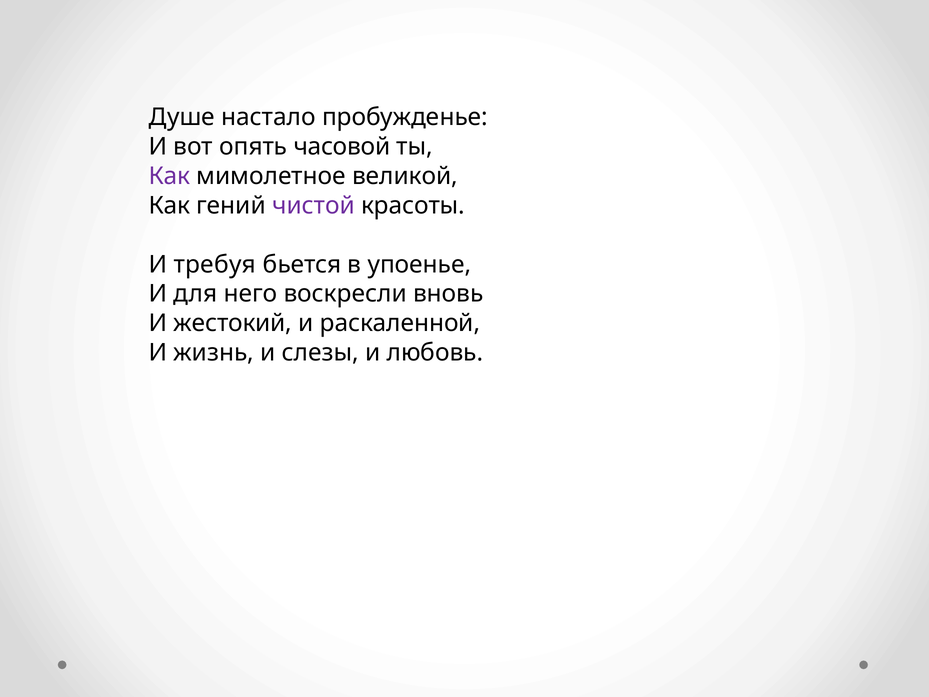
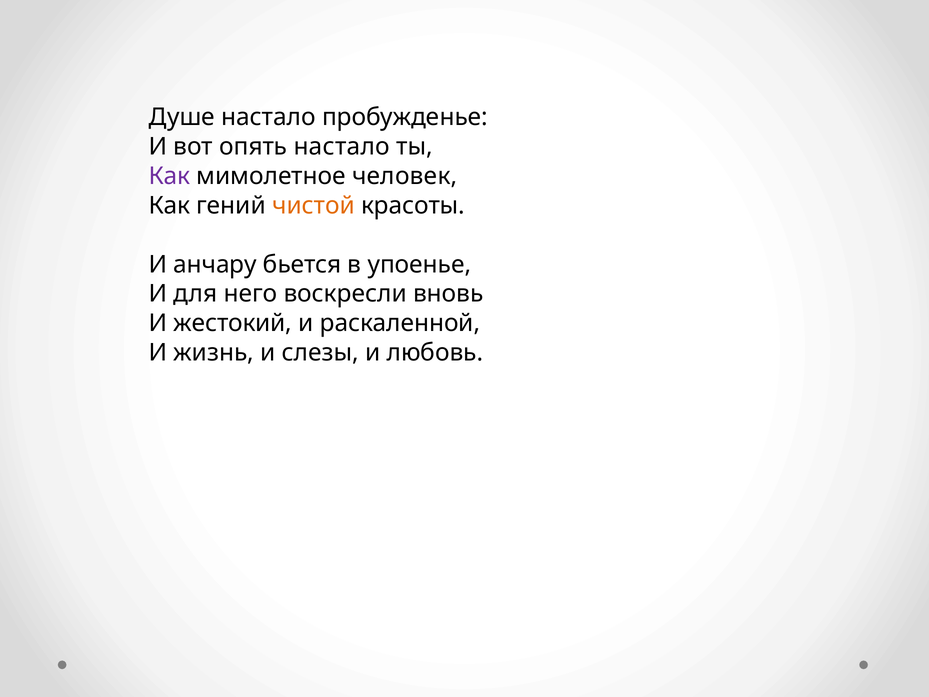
опять часовой: часовой -> настало
великой: великой -> человек
чистой colour: purple -> orange
требуя: требуя -> анчару
